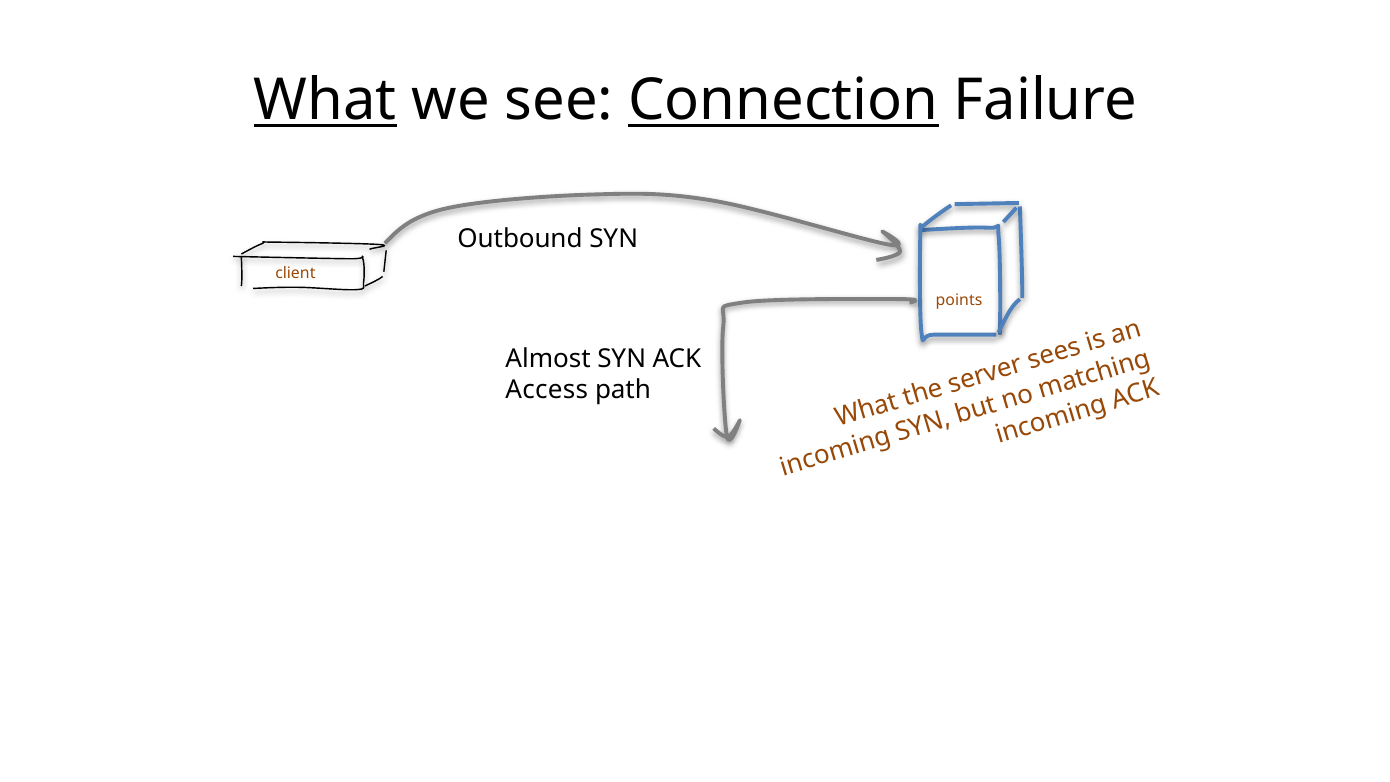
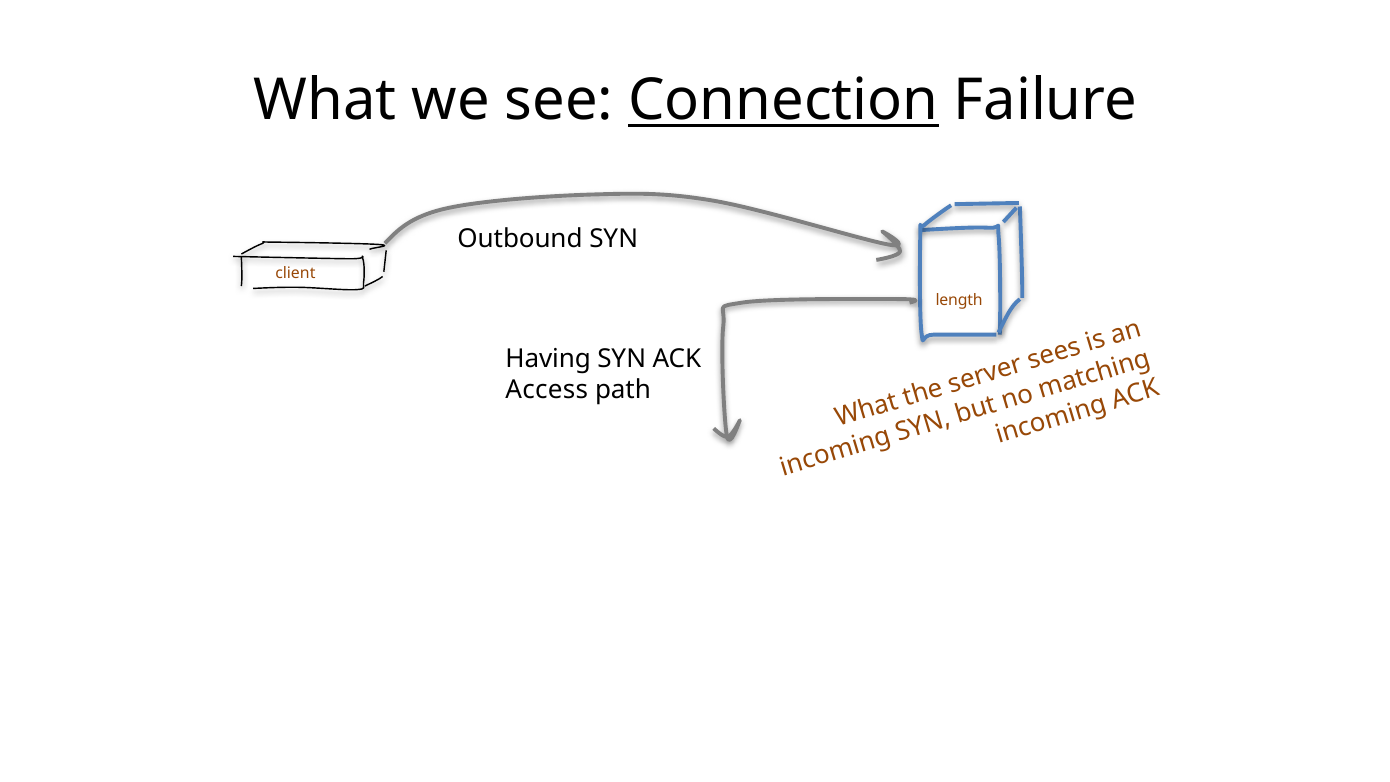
What underline: present -> none
points: points -> length
Almost: Almost -> Having
